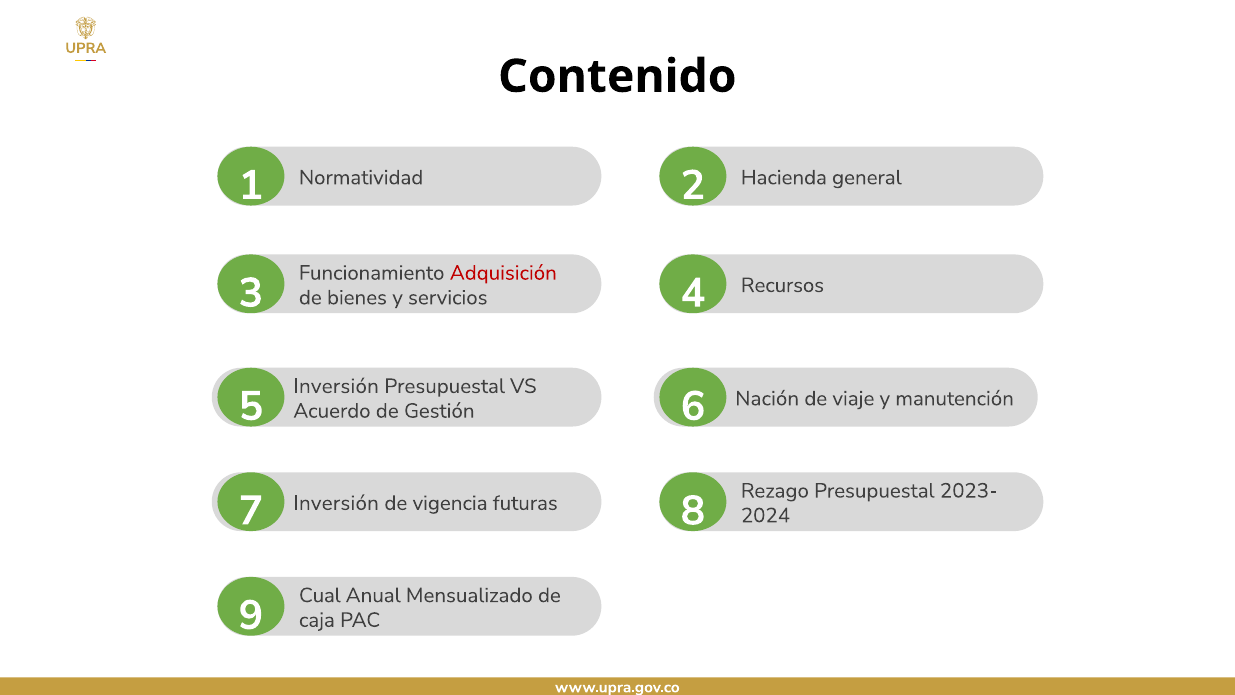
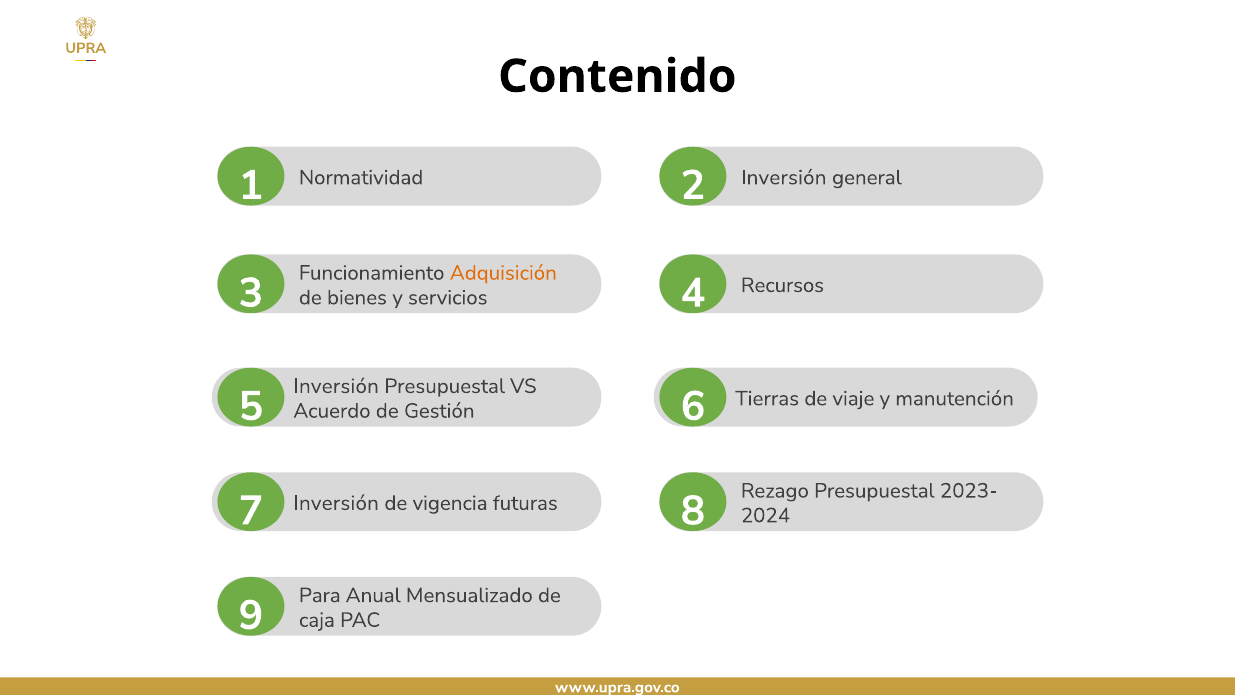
Hacienda at (784, 177): Hacienda -> Inversión
Adquisición colour: red -> orange
Nación: Nación -> Tierras
Cual: Cual -> Para
